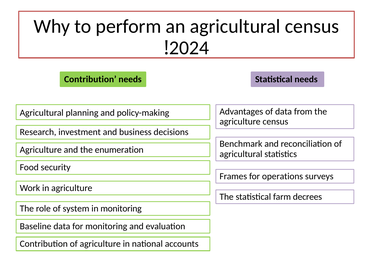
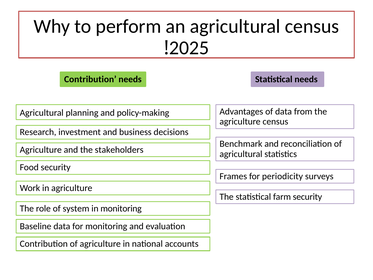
2024: 2024 -> 2025
enumeration: enumeration -> stakeholders
operations: operations -> periodicity
farm decrees: decrees -> security
